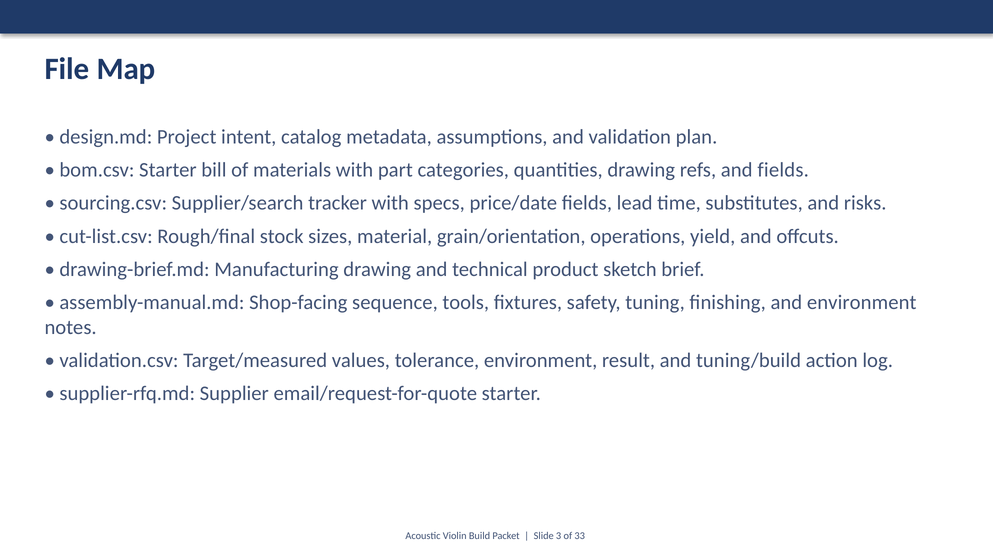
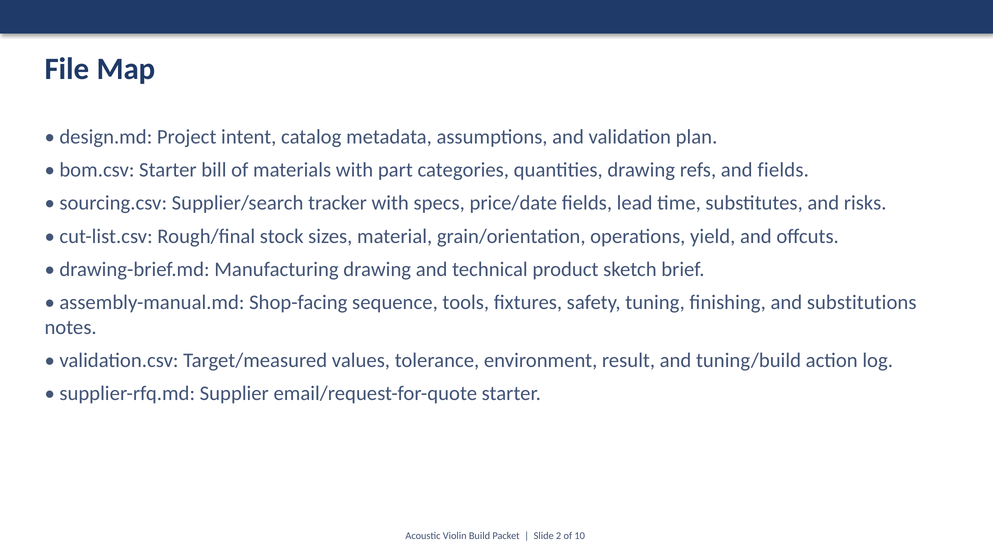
and environment: environment -> substitutions
3: 3 -> 2
33: 33 -> 10
